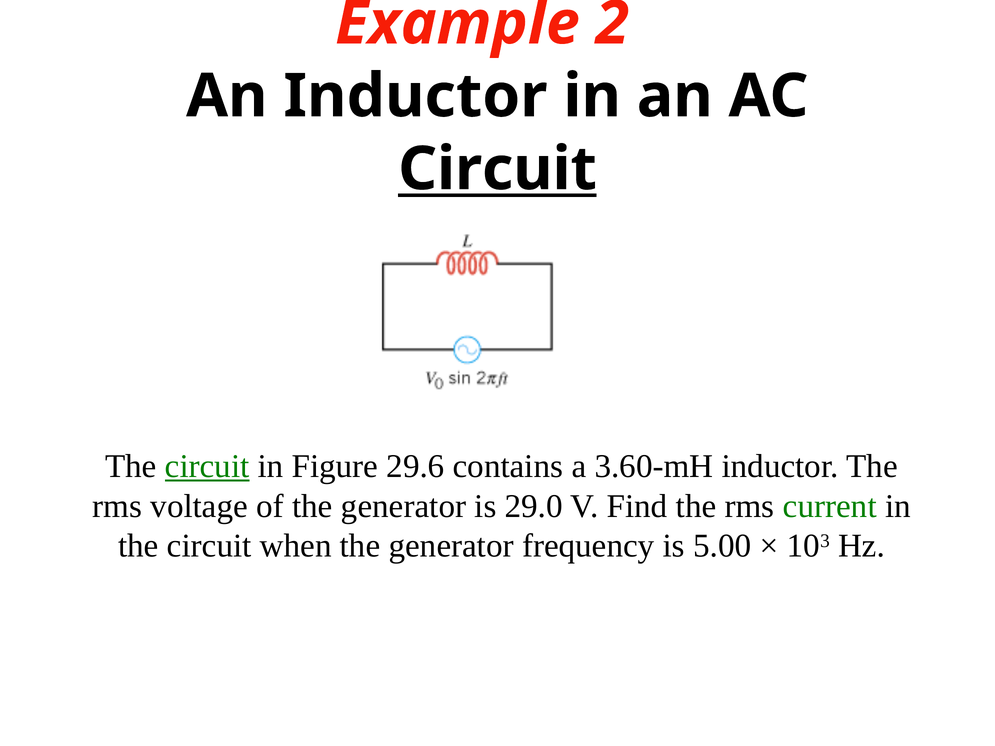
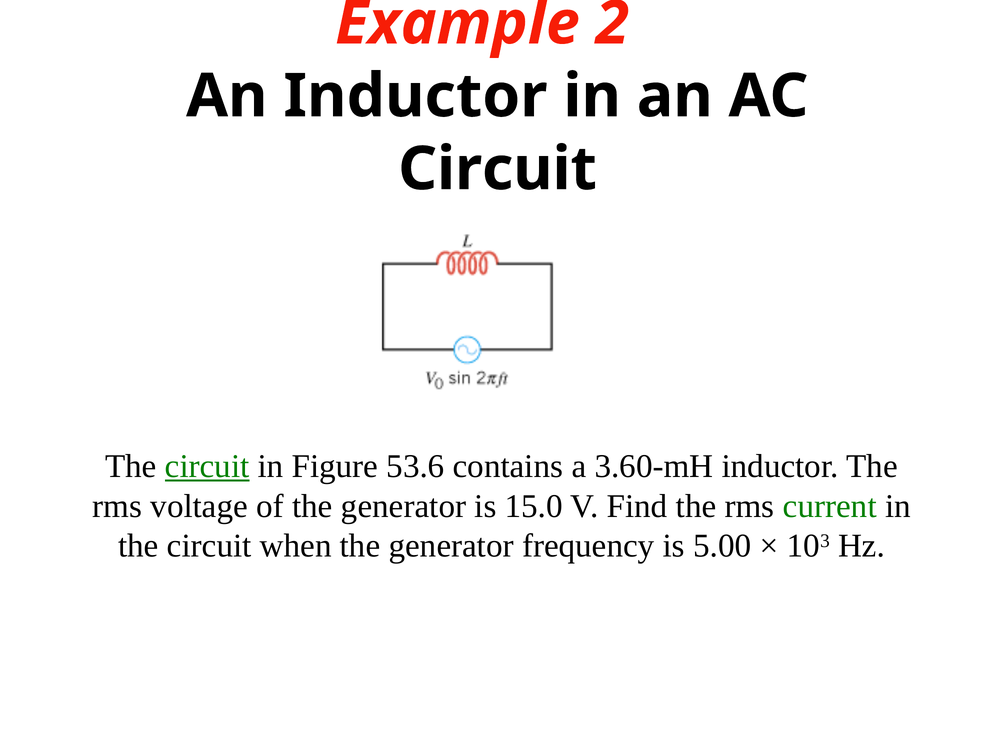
Circuit at (498, 169) underline: present -> none
29.6: 29.6 -> 53.6
29.0: 29.0 -> 15.0
